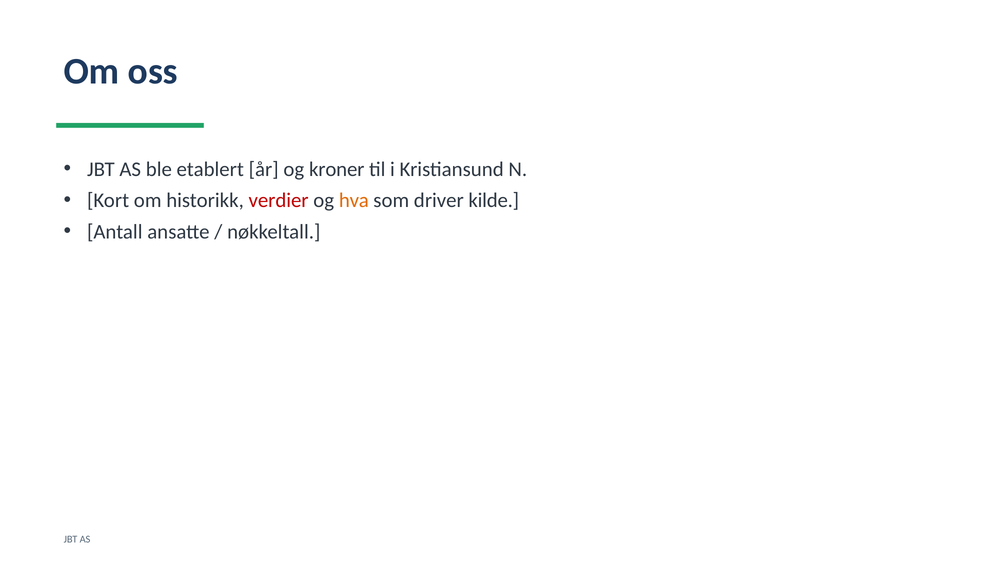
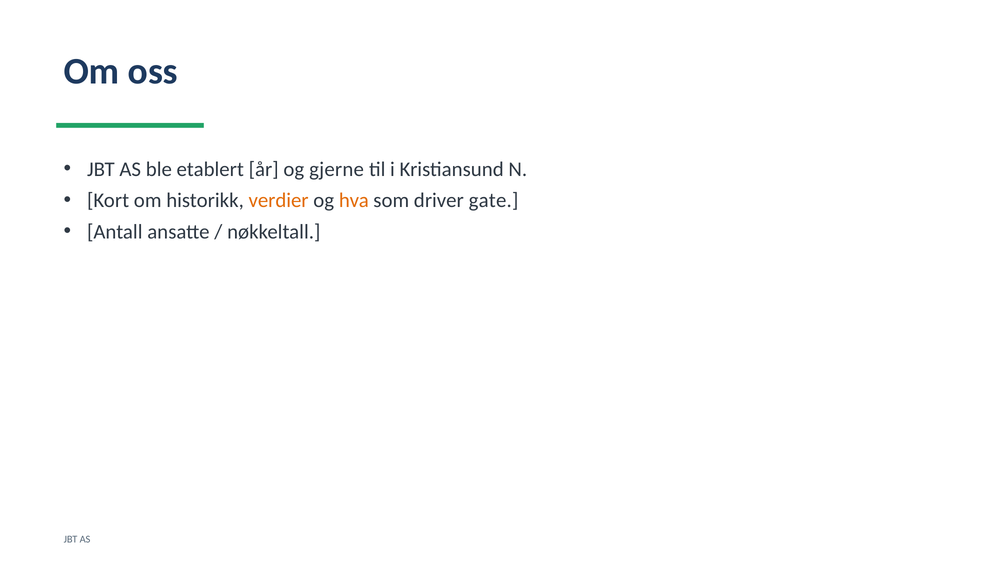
kroner: kroner -> gjerne
verdier colour: red -> orange
kilde: kilde -> gate
